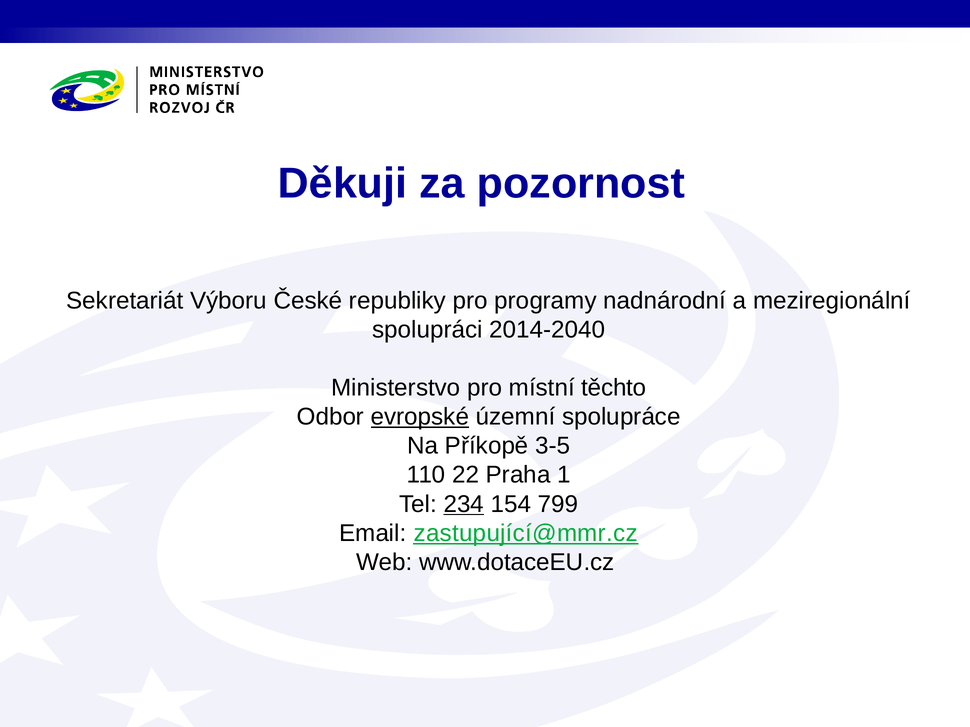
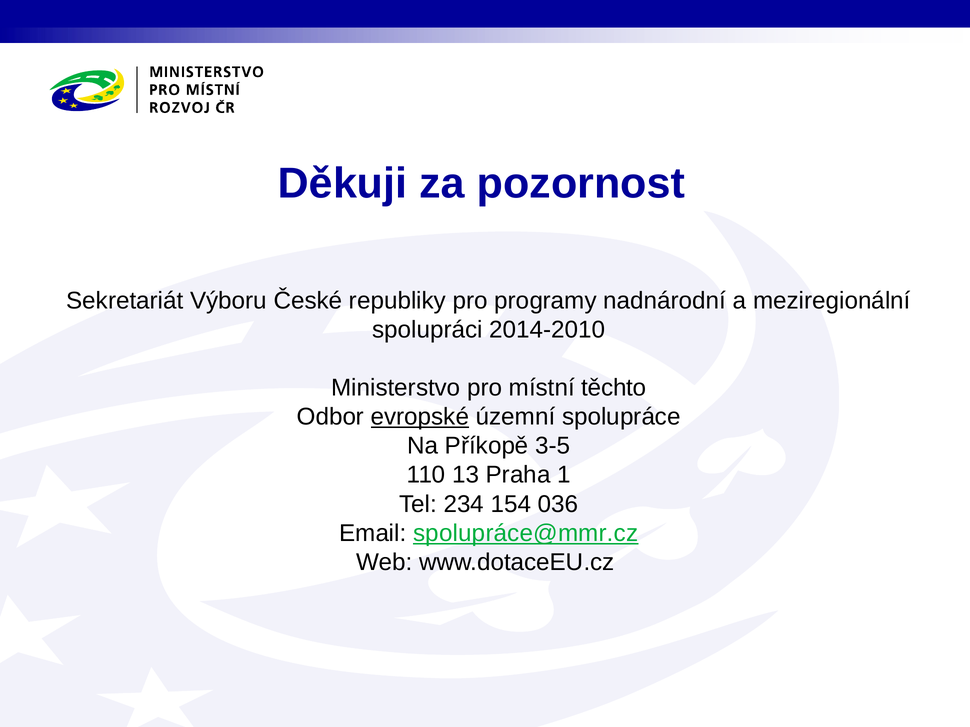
2014-2040: 2014-2040 -> 2014-2010
22: 22 -> 13
234 underline: present -> none
799: 799 -> 036
zastupující@mmr.cz: zastupující@mmr.cz -> spolupráce@mmr.cz
